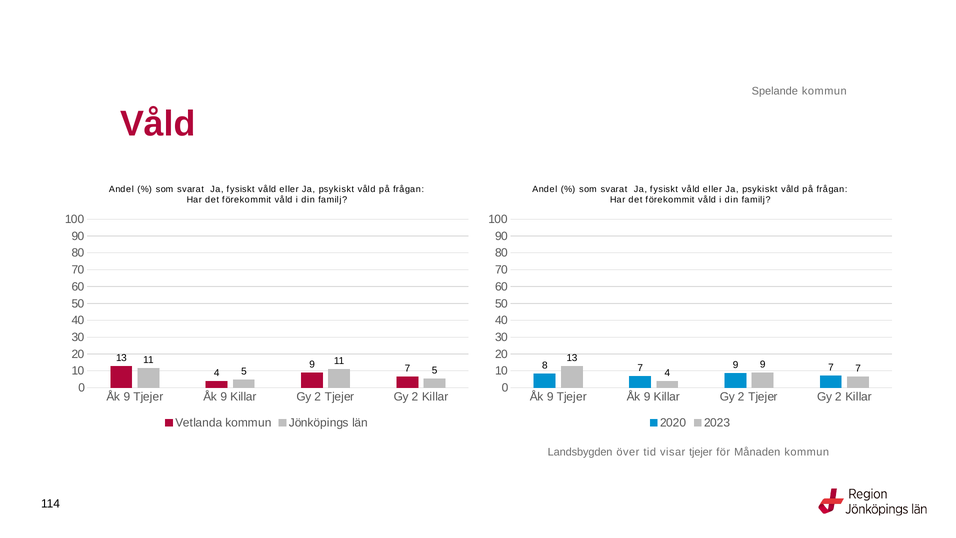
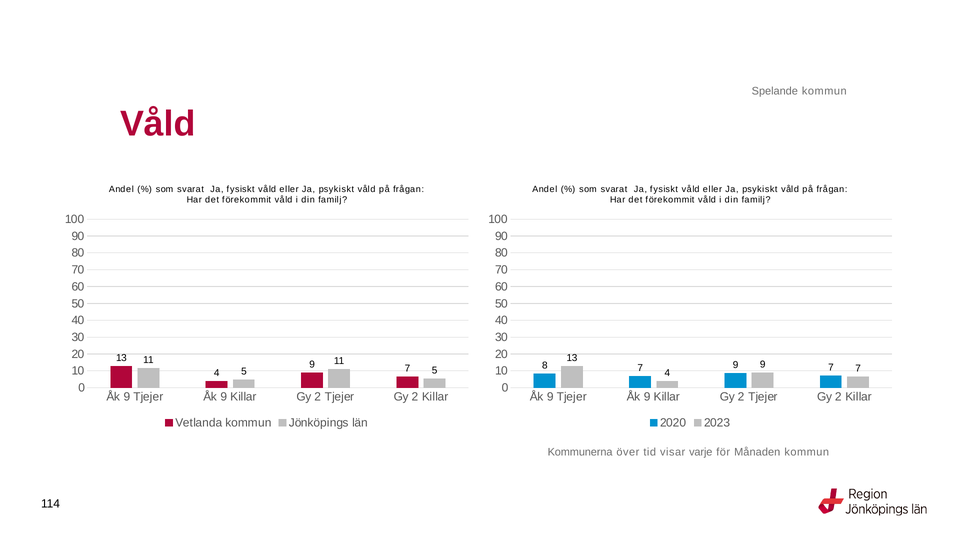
Landsbygden: Landsbygden -> Kommunerna
visar tjejer: tjejer -> varje
